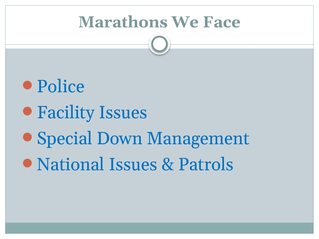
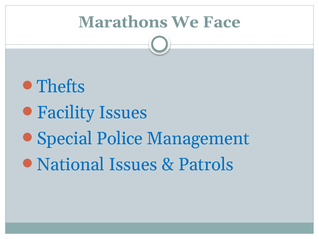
Police: Police -> Thefts
Down: Down -> Police
